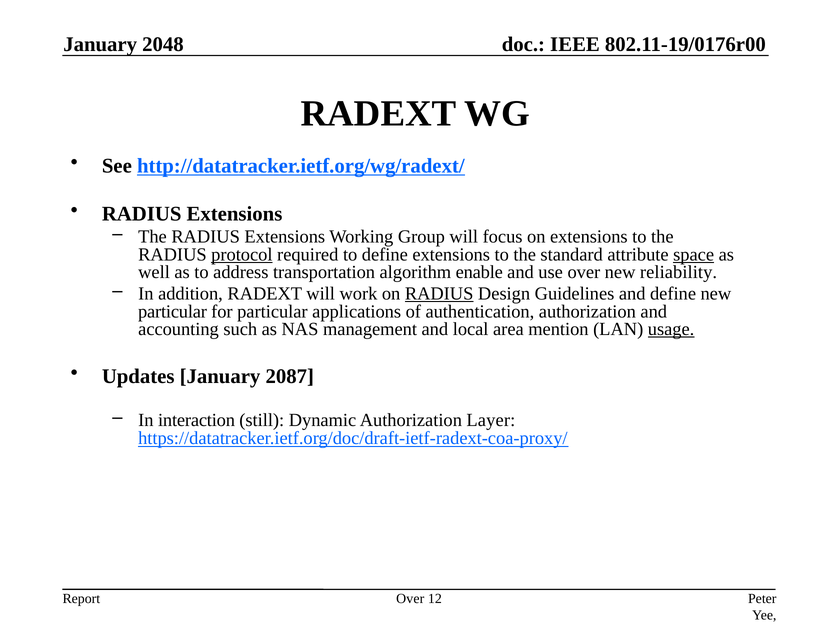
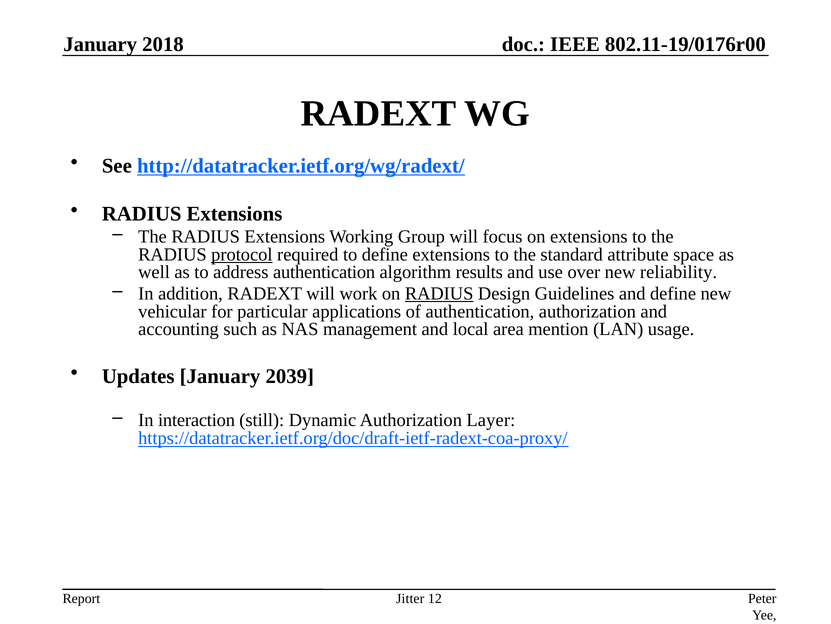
2048: 2048 -> 2018
space underline: present -> none
address transportation: transportation -> authentication
enable: enable -> results
particular at (173, 311): particular -> vehicular
usage underline: present -> none
2087: 2087 -> 2039
Over at (410, 598): Over -> Jitter
